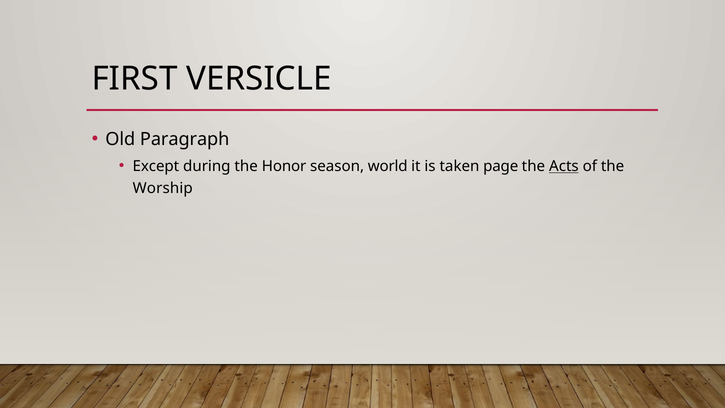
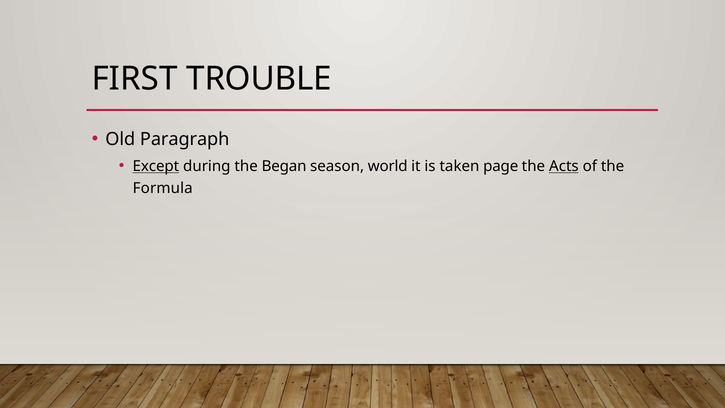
VERSICLE: VERSICLE -> TROUBLE
Except underline: none -> present
Honor: Honor -> Began
Worship: Worship -> Formula
